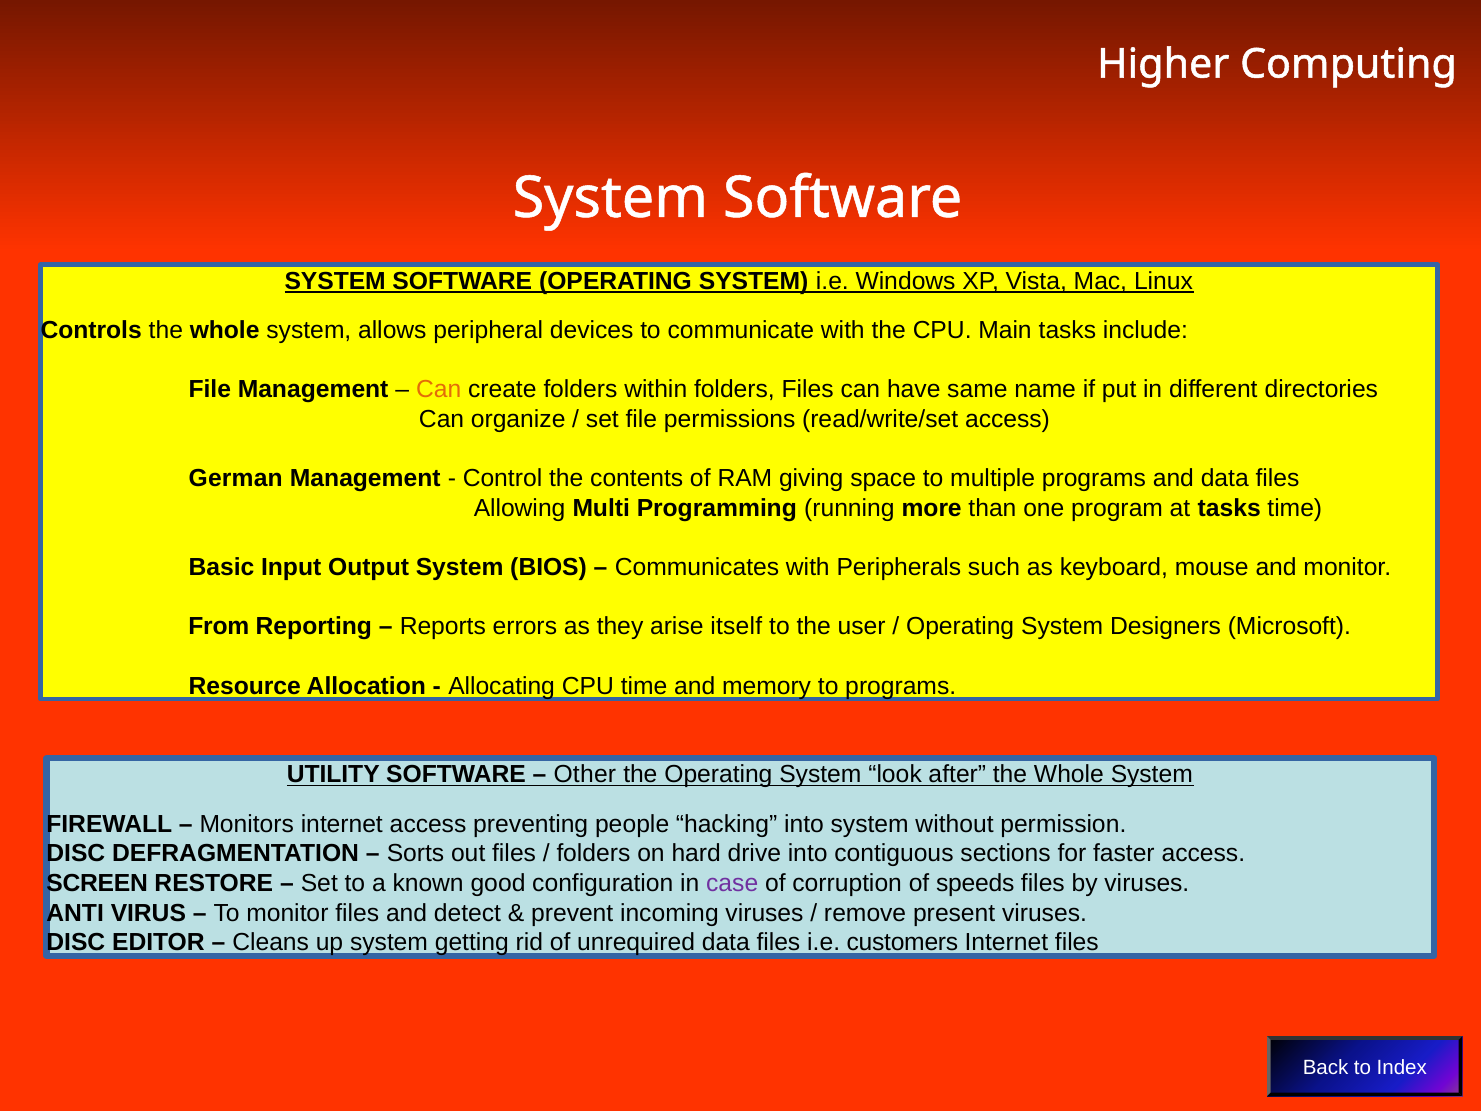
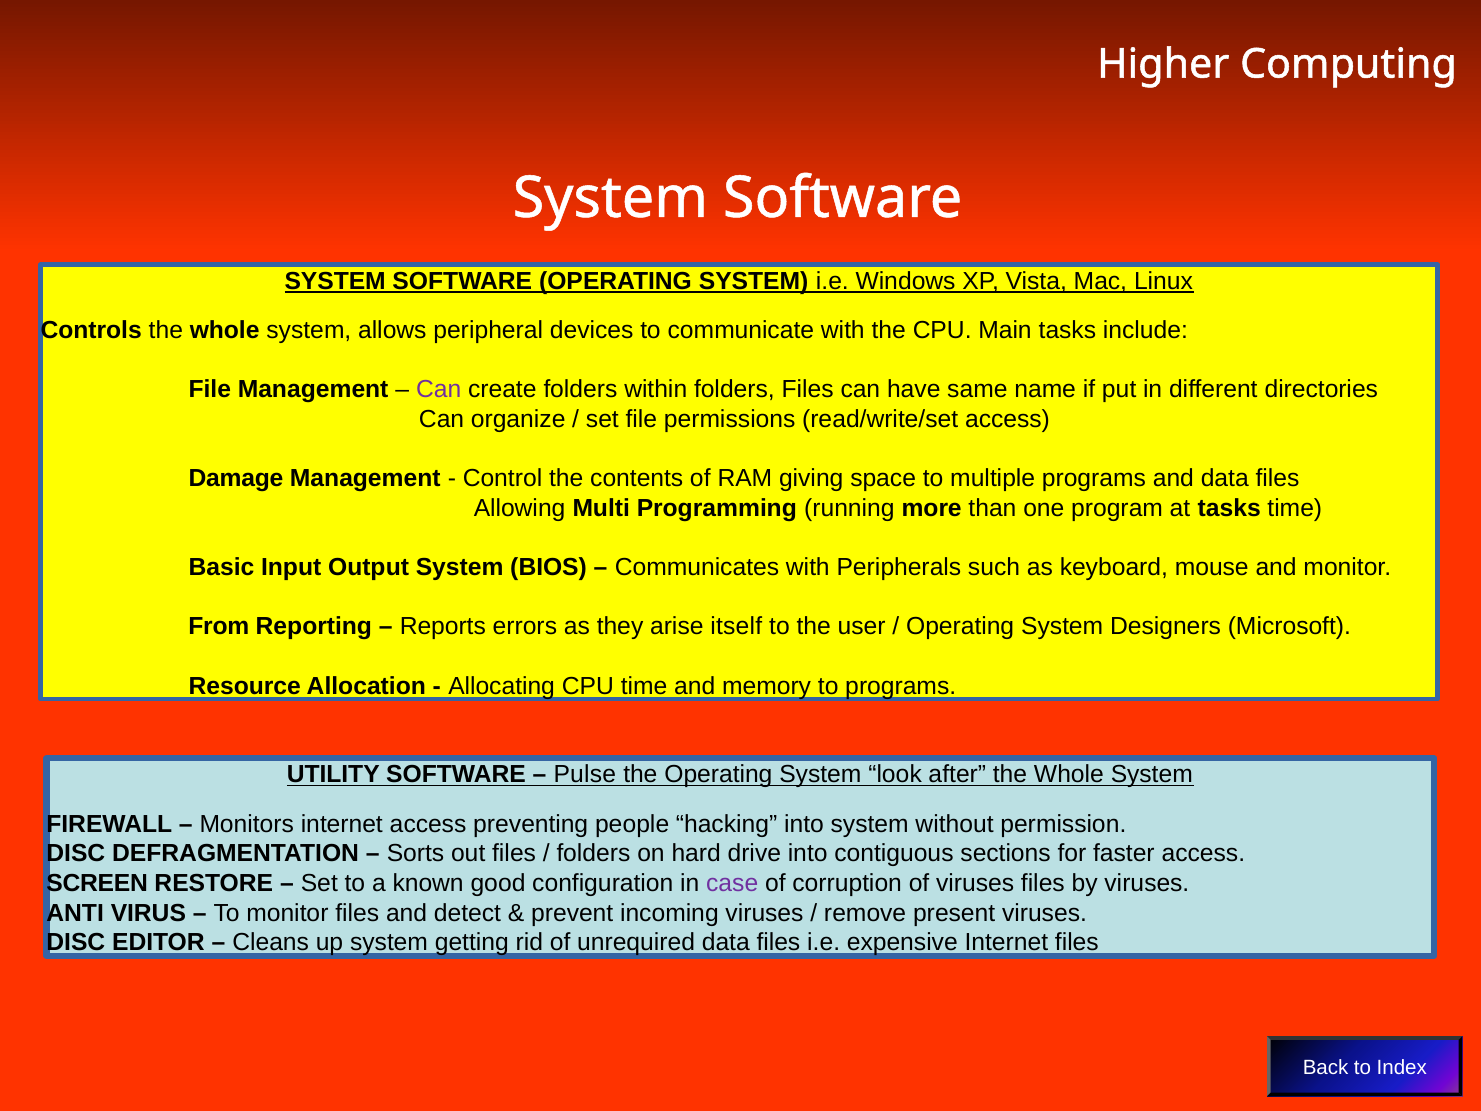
Can at (439, 390) colour: orange -> purple
German: German -> Damage
Other: Other -> Pulse
of speeds: speeds -> viruses
customers: customers -> expensive
